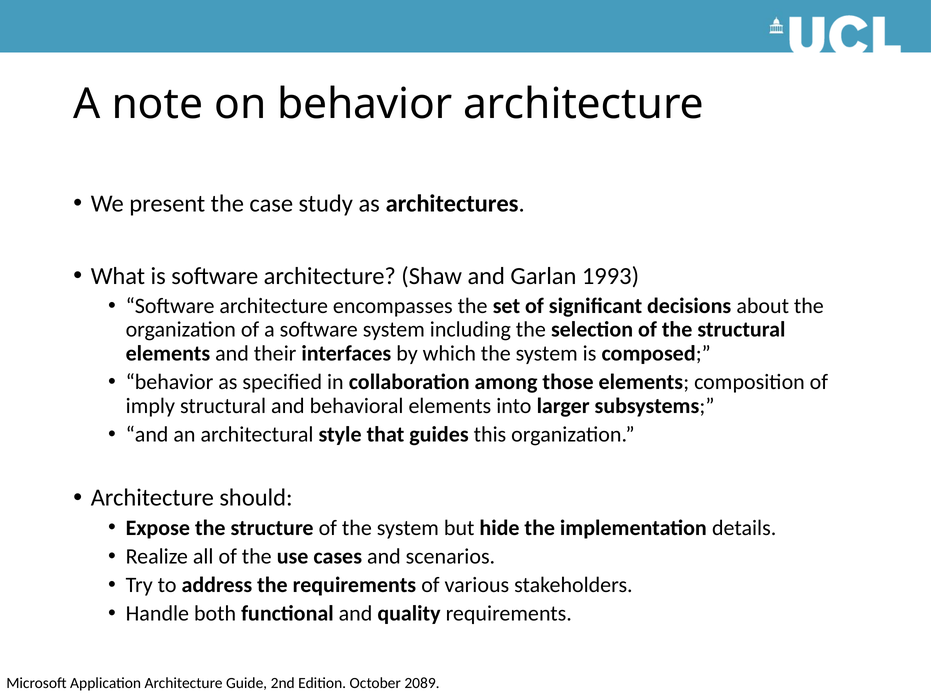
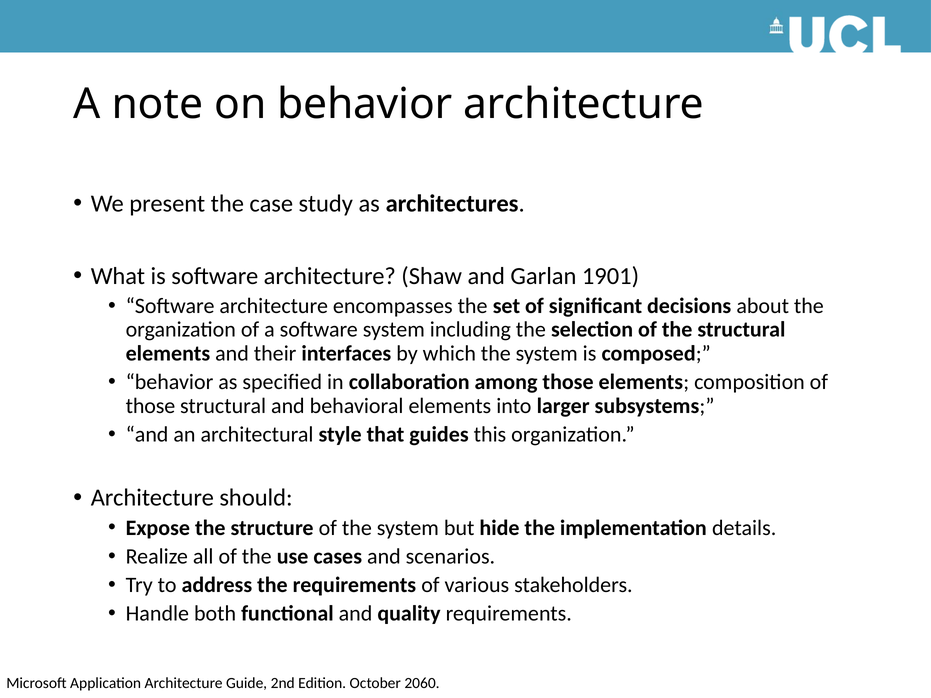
1993: 1993 -> 1901
imply at (150, 406): imply -> those
2089: 2089 -> 2060
